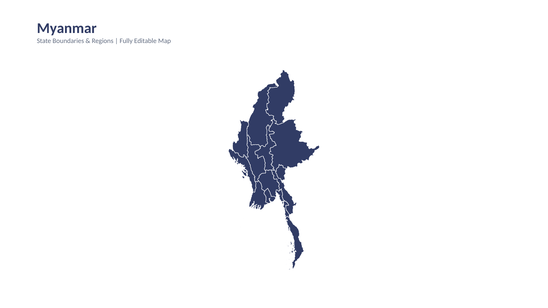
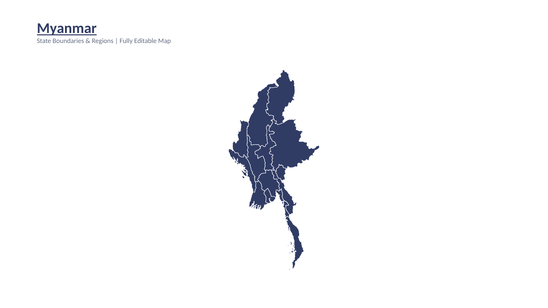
Myanmar underline: none -> present
